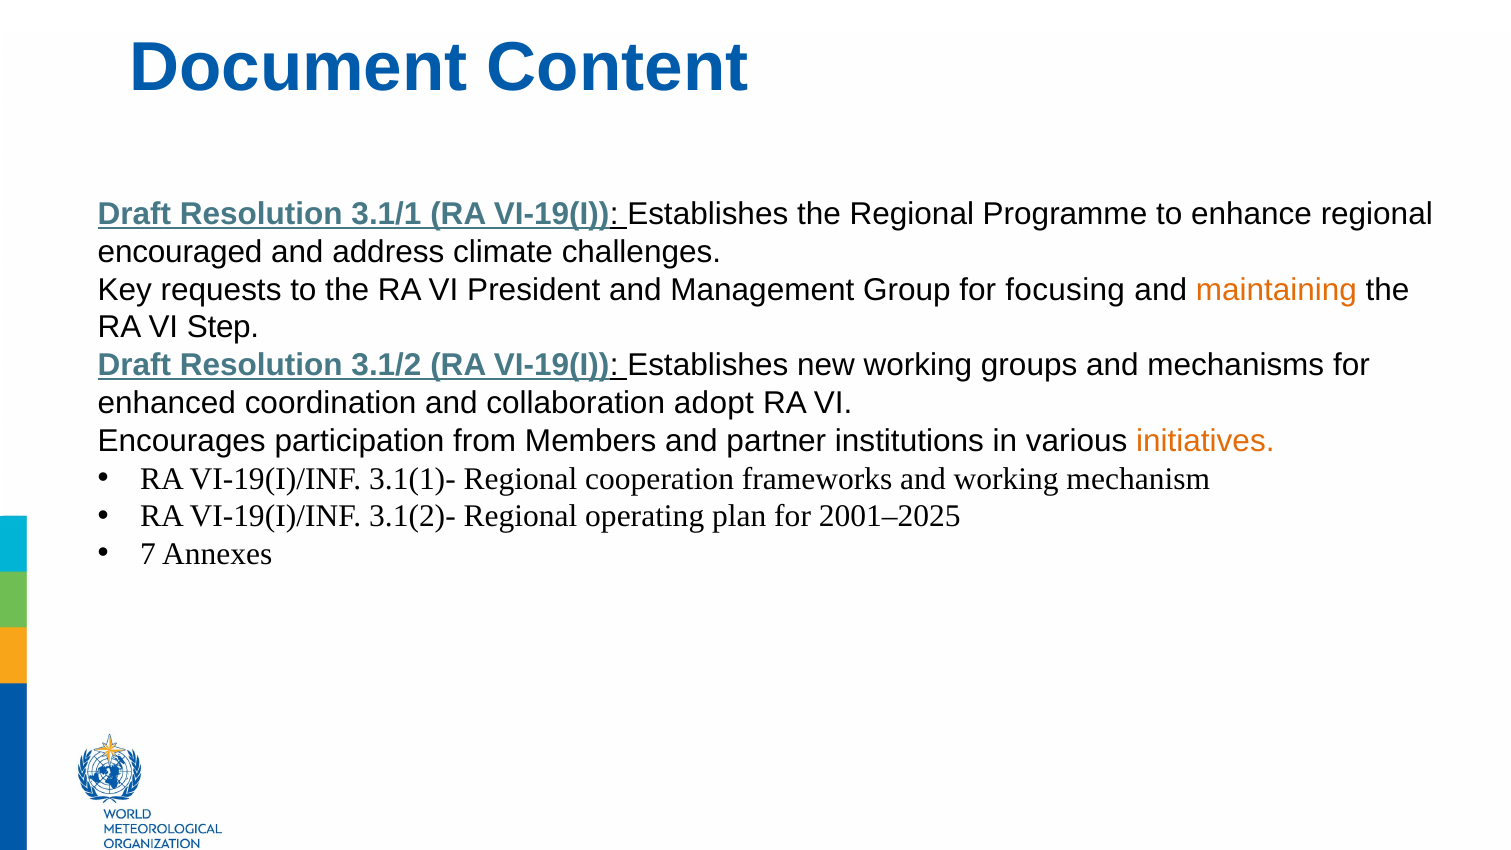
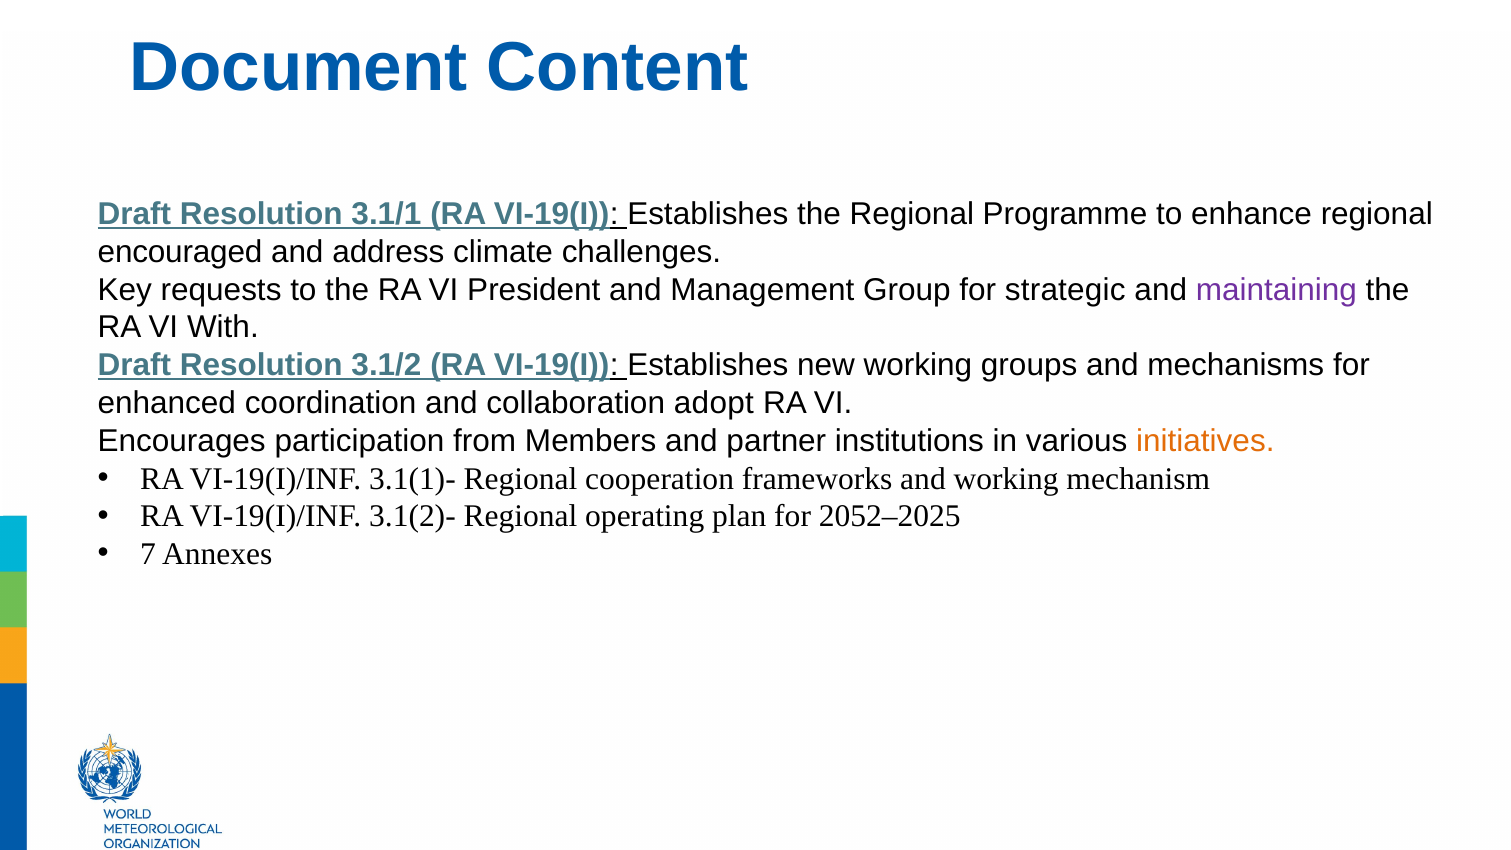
focusing: focusing -> strategic
maintaining colour: orange -> purple
Step: Step -> With
2001–2025: 2001–2025 -> 2052–2025
